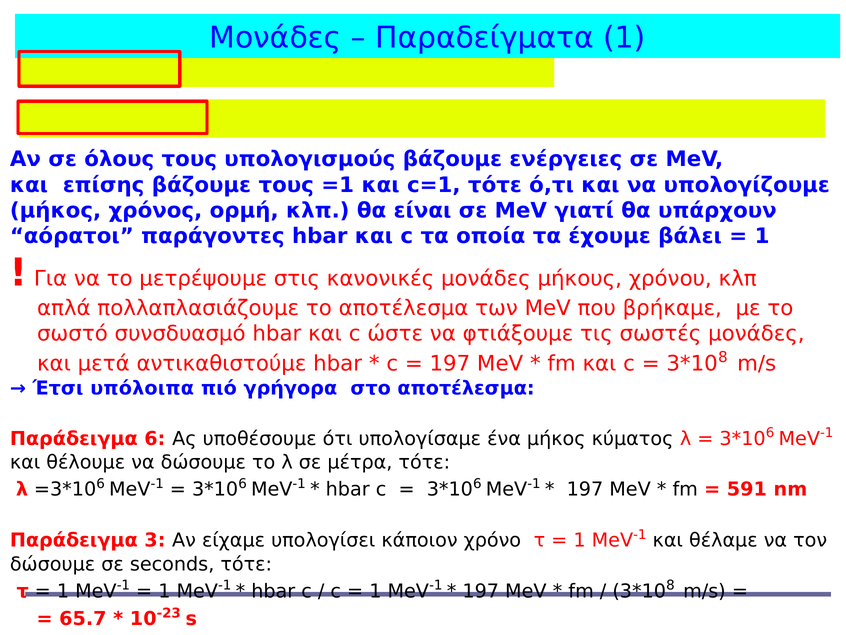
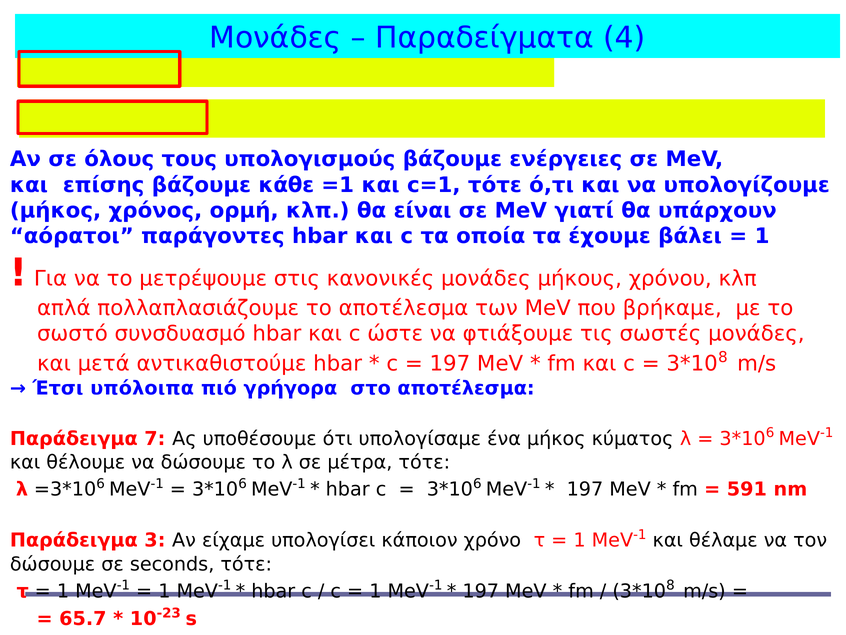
Παραδείγματα 1: 1 -> 4
βάζουμε τους: τους -> κάθε
Παράδειγμα 6: 6 -> 7
